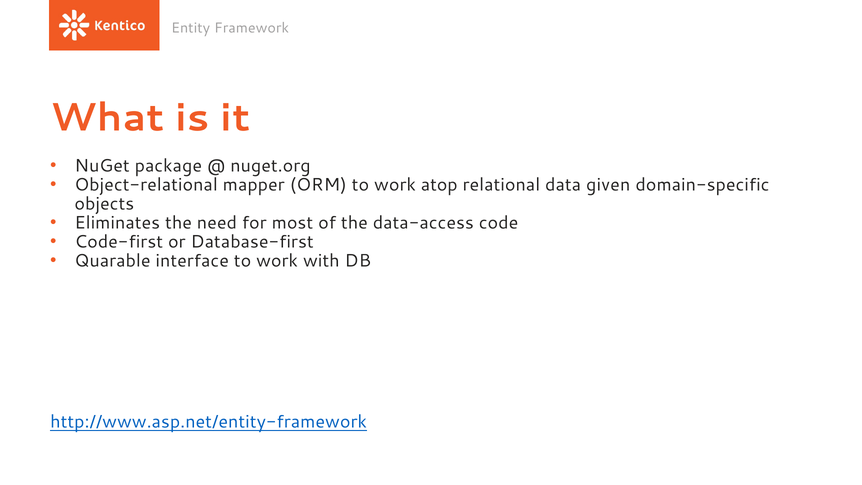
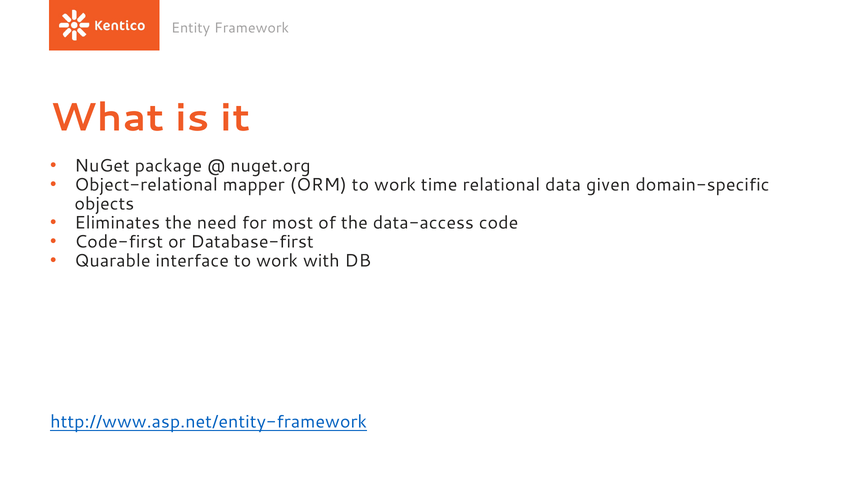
atop: atop -> time
